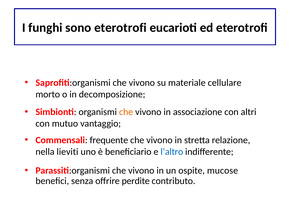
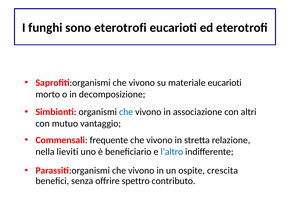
materiale cellulare: cellulare -> eucarioti
che at (126, 112) colour: orange -> blue
mucose: mucose -> crescita
perdite: perdite -> spettro
